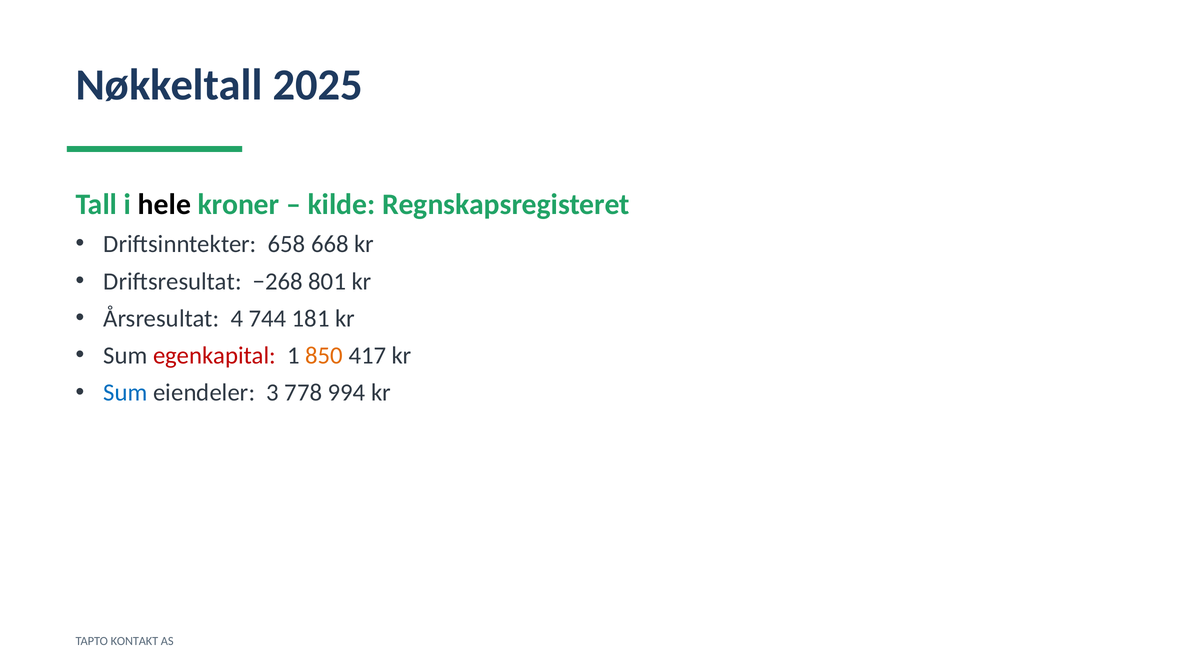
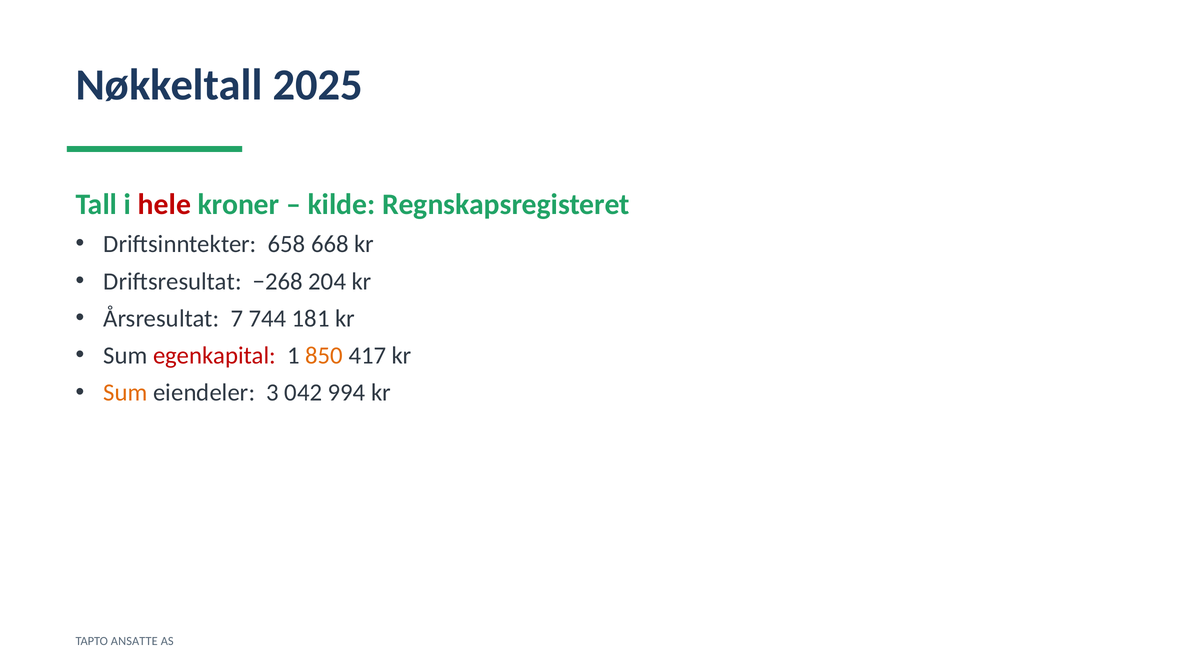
hele colour: black -> red
801: 801 -> 204
4: 4 -> 7
Sum at (125, 393) colour: blue -> orange
778: 778 -> 042
KONTAKT: KONTAKT -> ANSATTE
